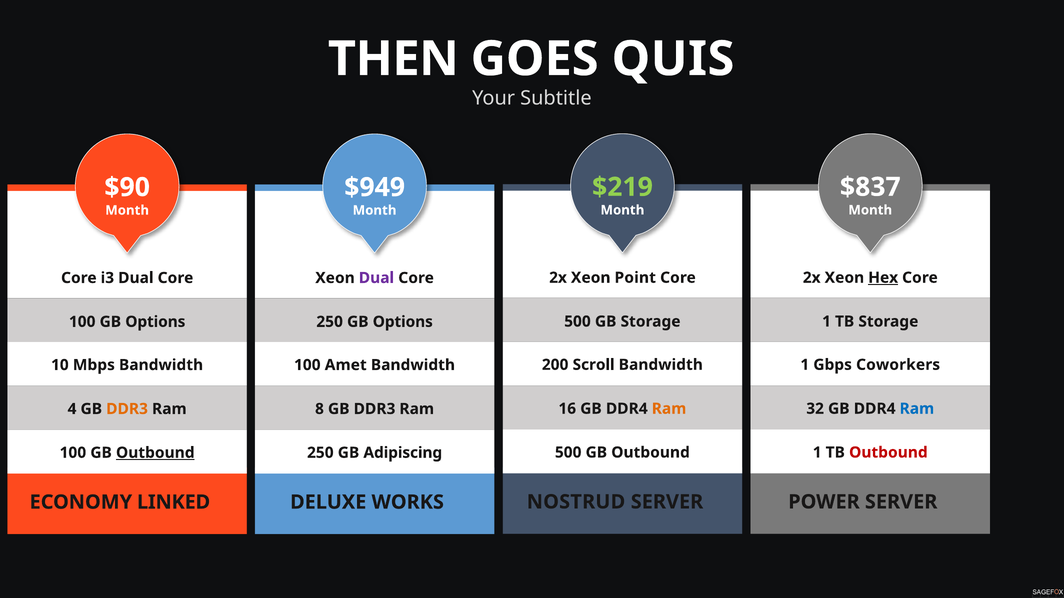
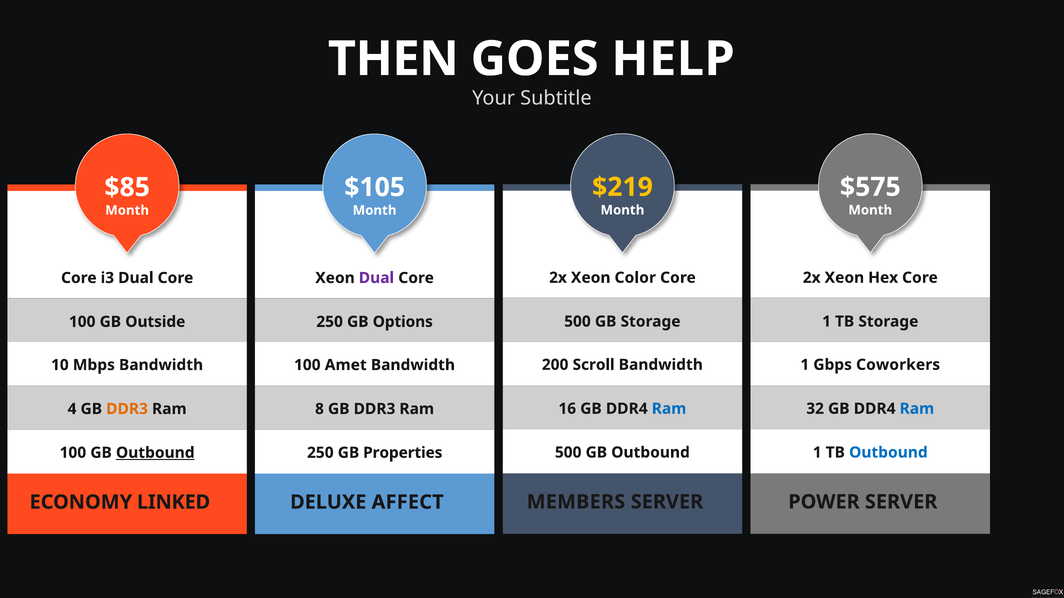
QUIS: QUIS -> HELP
$219 colour: light green -> yellow
$837: $837 -> $575
$90: $90 -> $85
$949: $949 -> $105
Point: Point -> Color
Hex underline: present -> none
100 GB Options: Options -> Outside
Ram at (669, 409) colour: orange -> blue
Outbound at (888, 453) colour: red -> blue
Adipiscing: Adipiscing -> Properties
NOSTRUD: NOSTRUD -> MEMBERS
WORKS: WORKS -> AFFECT
